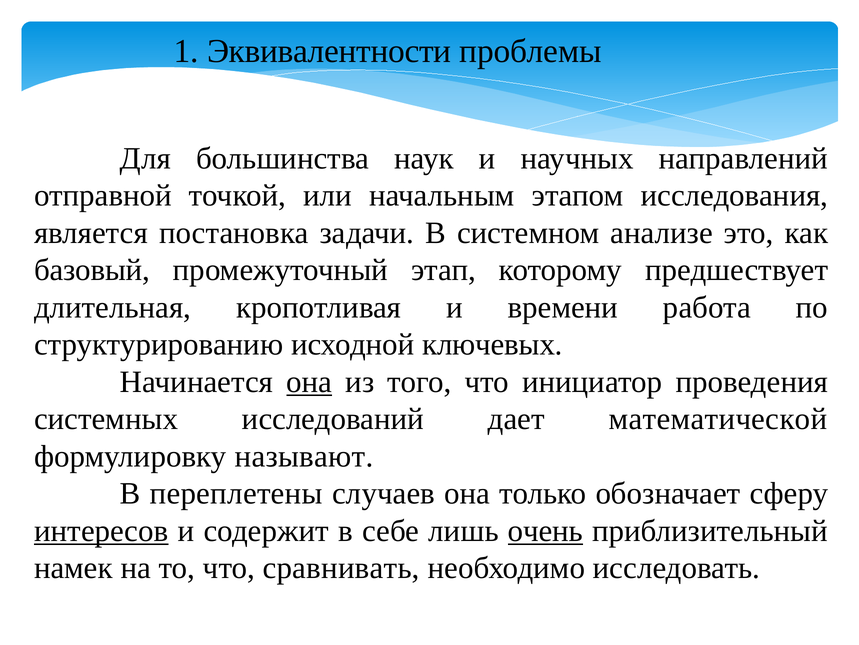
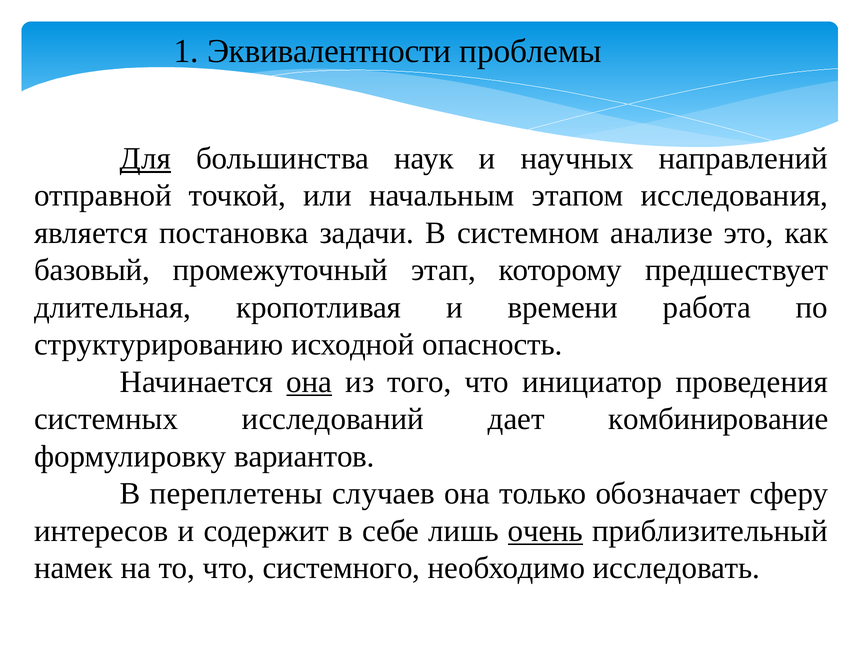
Для underline: none -> present
ключевых: ключевых -> опасность
математической: математической -> комбинирование
называют: называют -> вариантов
интересов underline: present -> none
сравнивать: сравнивать -> системного
